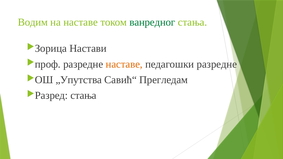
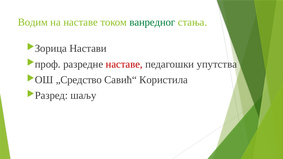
наставе at (124, 64) colour: orange -> red
педагошки разредне: разредне -> упутства
„Упутства: „Упутства -> „Средство
Прегледам: Прегледам -> Користила
стања at (83, 96): стања -> шаљу
